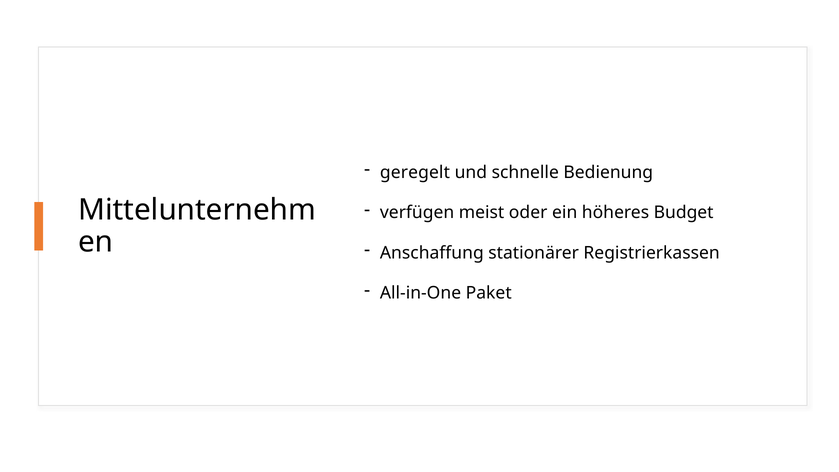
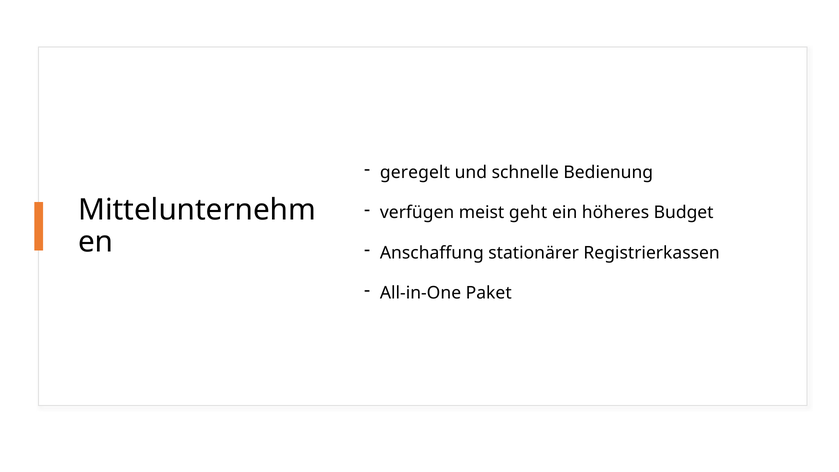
oder: oder -> geht
